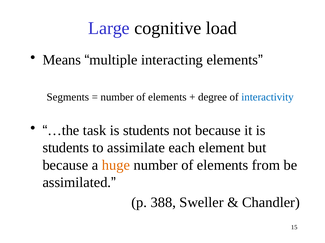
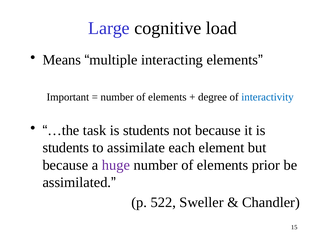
Segments: Segments -> Important
huge colour: orange -> purple
from: from -> prior
388: 388 -> 522
